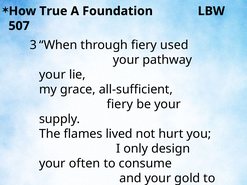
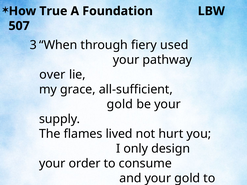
your at (52, 75): your -> over
fiery at (120, 104): fiery -> gold
often: often -> order
